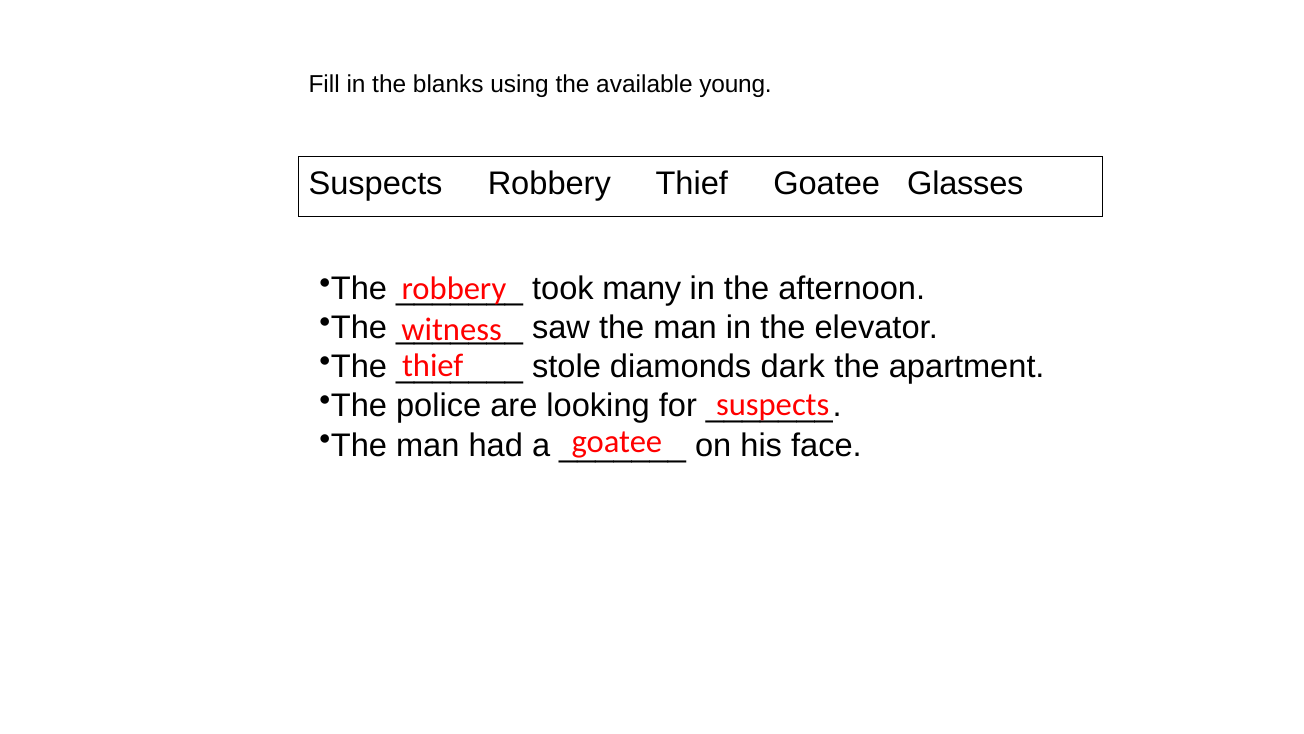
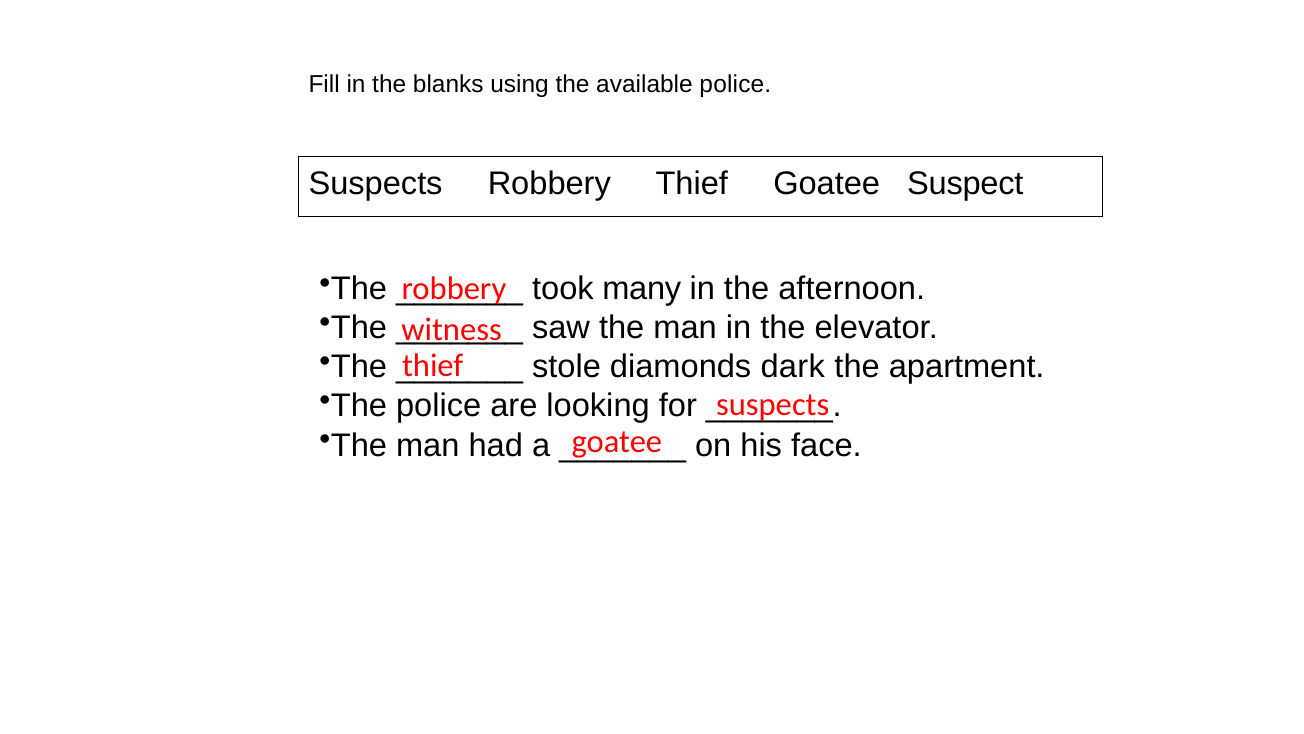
available young: young -> police
Glasses: Glasses -> Suspect
